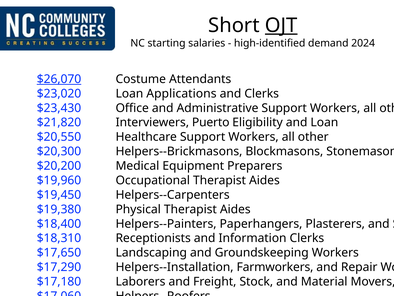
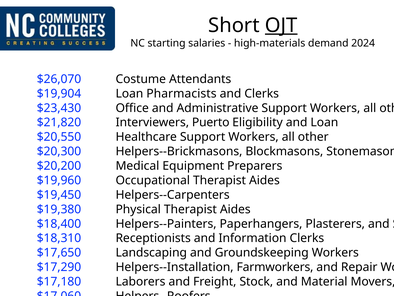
high-identified: high-identified -> high-materials
$26,070 underline: present -> none
$23,020: $23,020 -> $19,904
Applications: Applications -> Pharmacists
